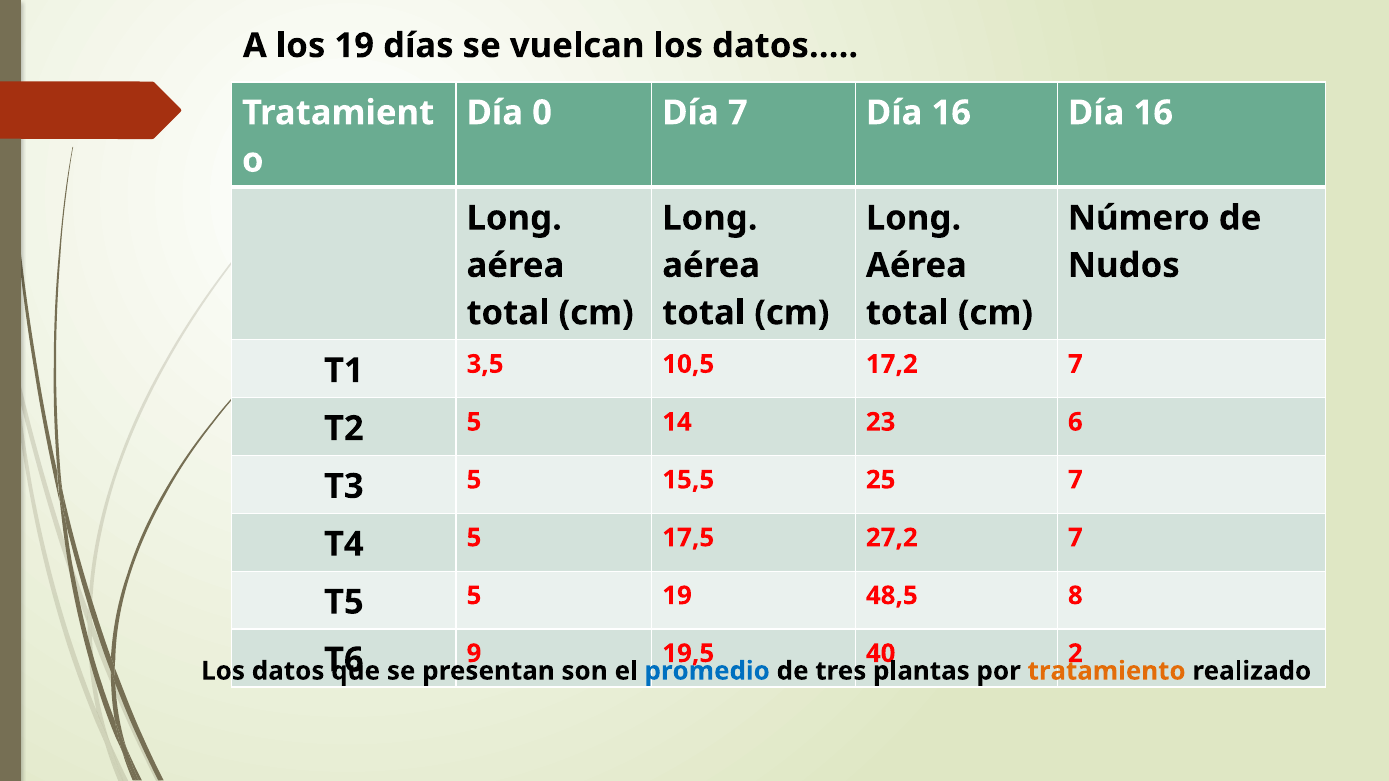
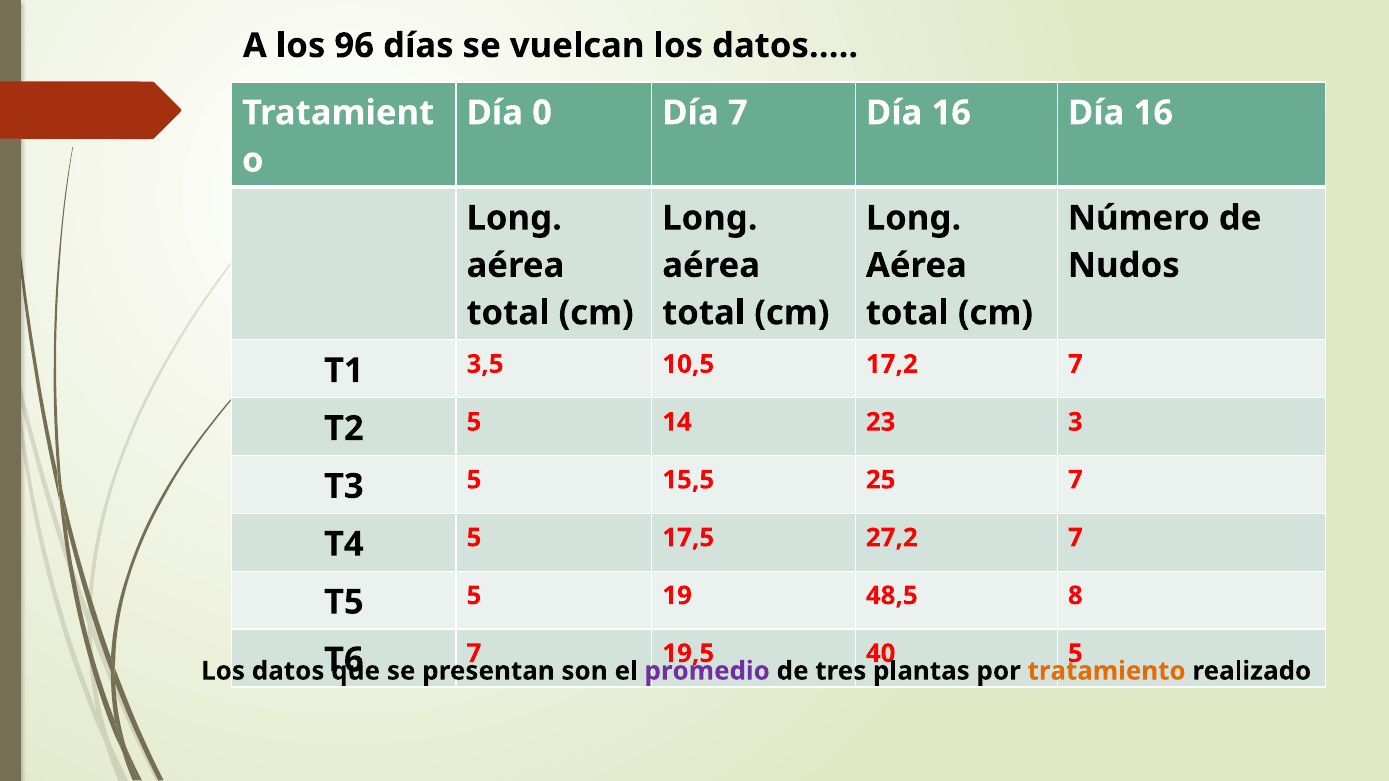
los 19: 19 -> 96
6: 6 -> 3
9 at (474, 654): 9 -> 7
40 2: 2 -> 5
promedio colour: blue -> purple
